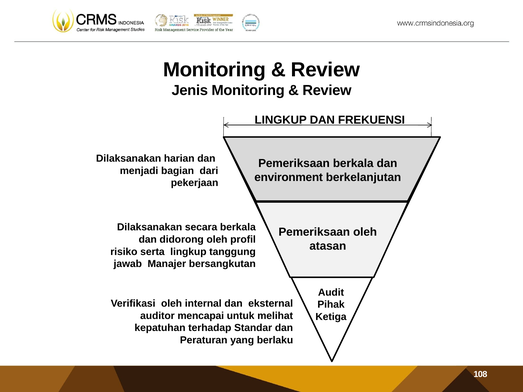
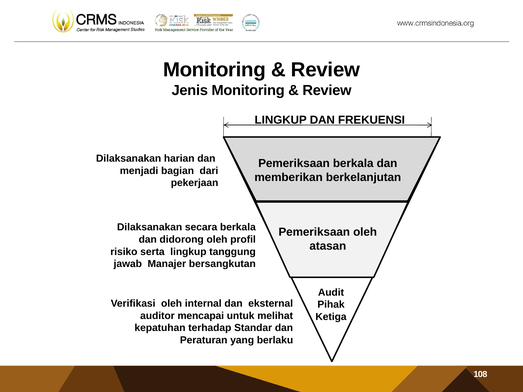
environment: environment -> memberikan
